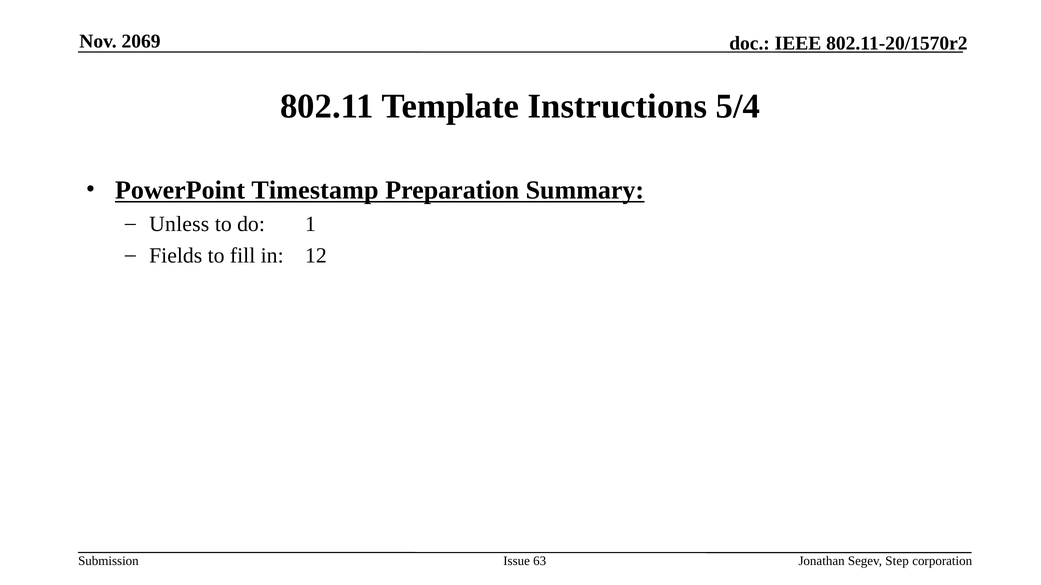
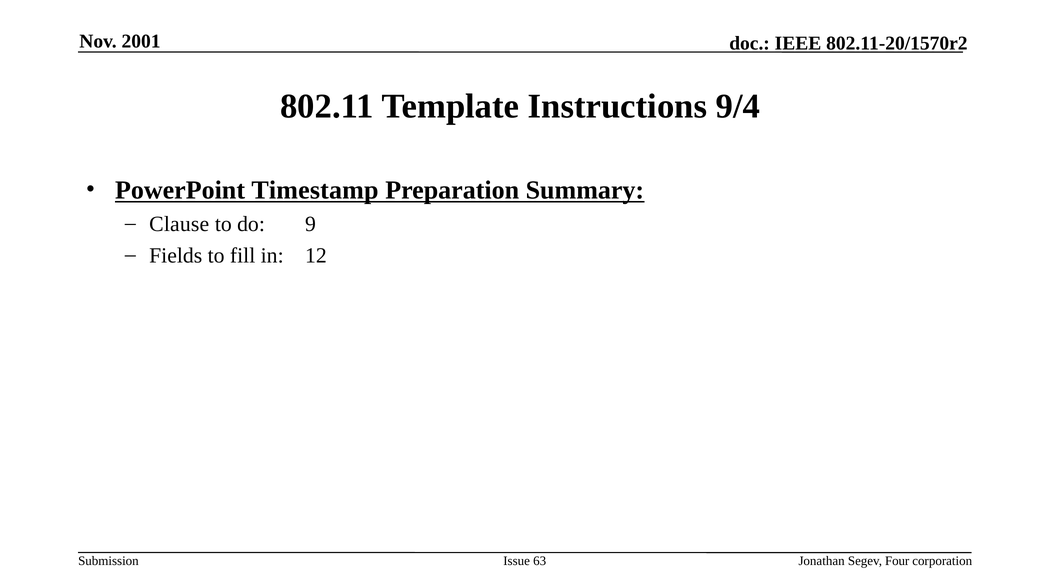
2069: 2069 -> 2001
5/4: 5/4 -> 9/4
Unless: Unless -> Clause
1: 1 -> 9
Step: Step -> Four
